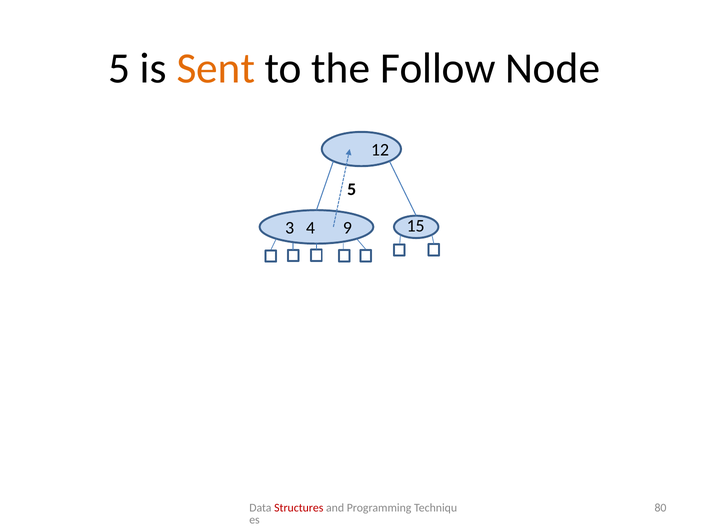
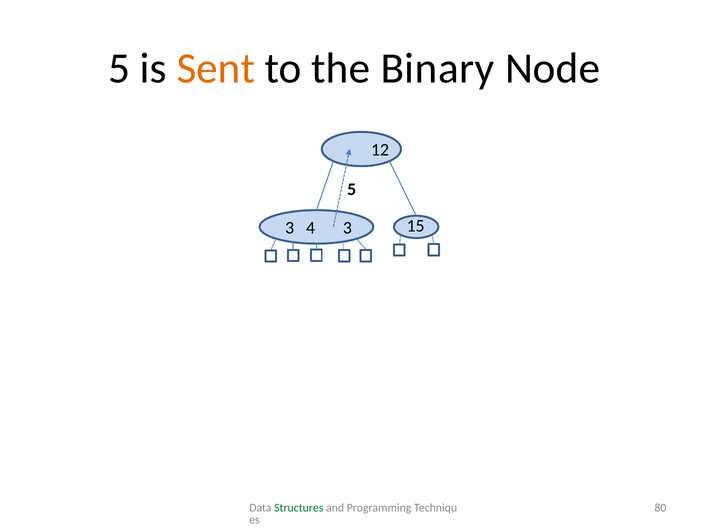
Follow: Follow -> Binary
4 9: 9 -> 3
Structures colour: red -> green
